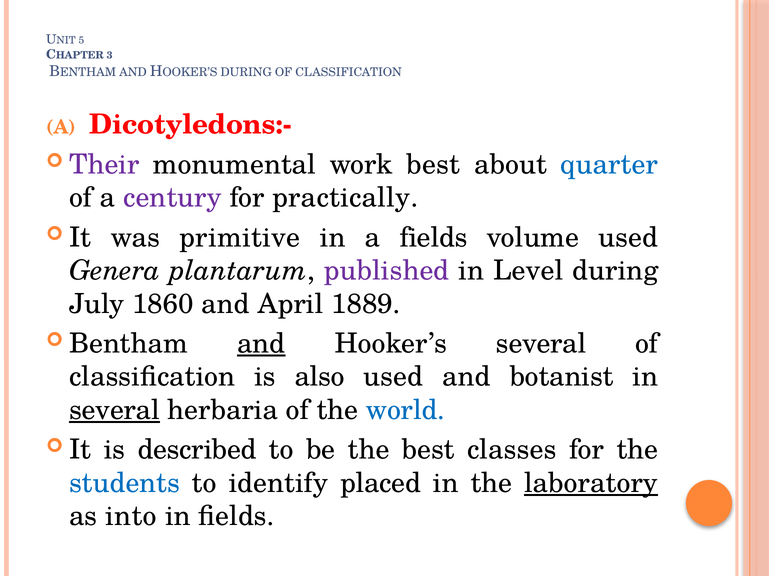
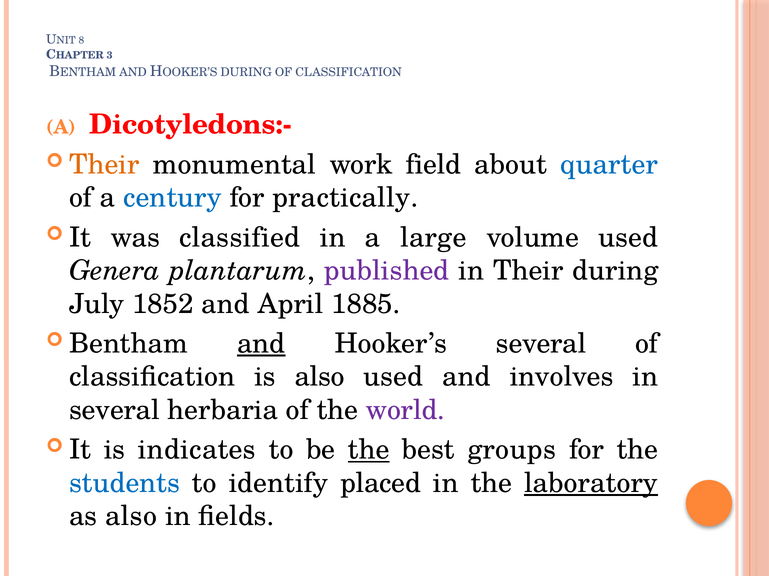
5: 5 -> 8
Their at (104, 165) colour: purple -> orange
work best: best -> field
century colour: purple -> blue
primitive: primitive -> classified
a fields: fields -> large
in Level: Level -> Their
1860: 1860 -> 1852
1889: 1889 -> 1885
botanist: botanist -> involves
several at (115, 411) underline: present -> none
world colour: blue -> purple
described: described -> indicates
the at (369, 450) underline: none -> present
classes: classes -> groups
as into: into -> also
